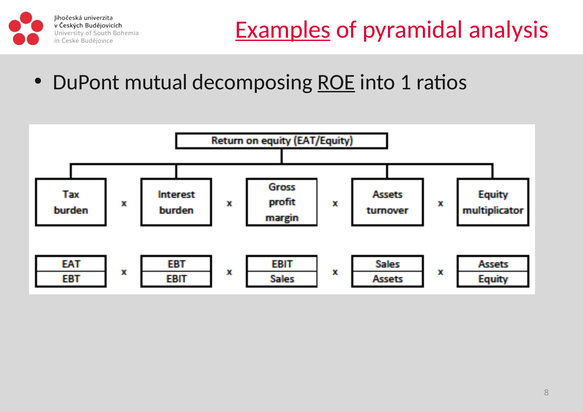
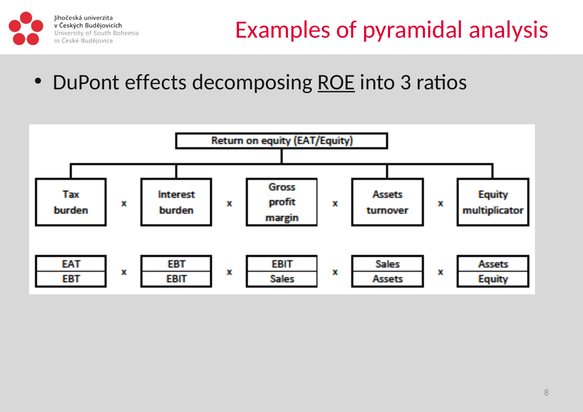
Examples underline: present -> none
mutual: mutual -> effects
1: 1 -> 3
